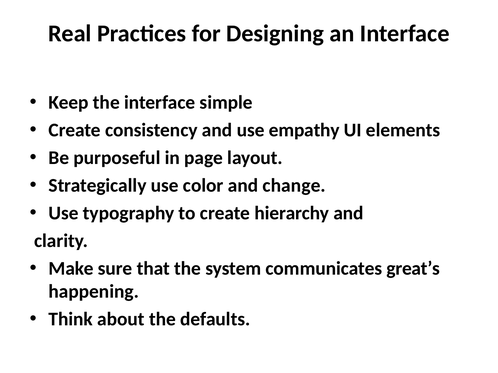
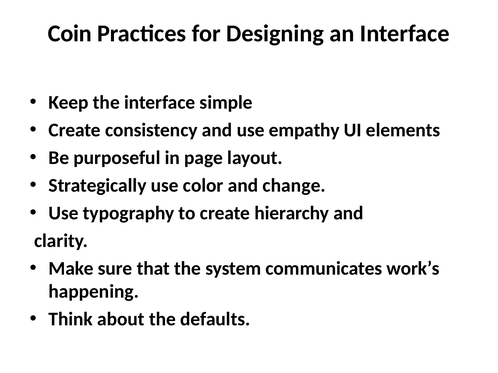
Real: Real -> Coin
great’s: great’s -> work’s
